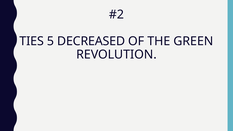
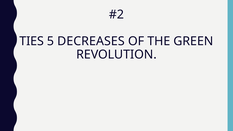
DECREASED: DECREASED -> DECREASES
